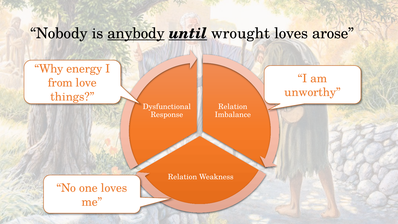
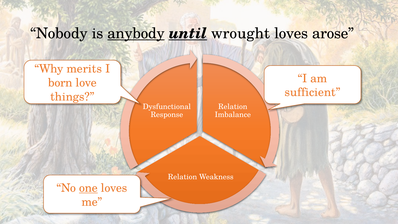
energy: energy -> merits
from: from -> born
unworthy: unworthy -> sufficient
one underline: none -> present
